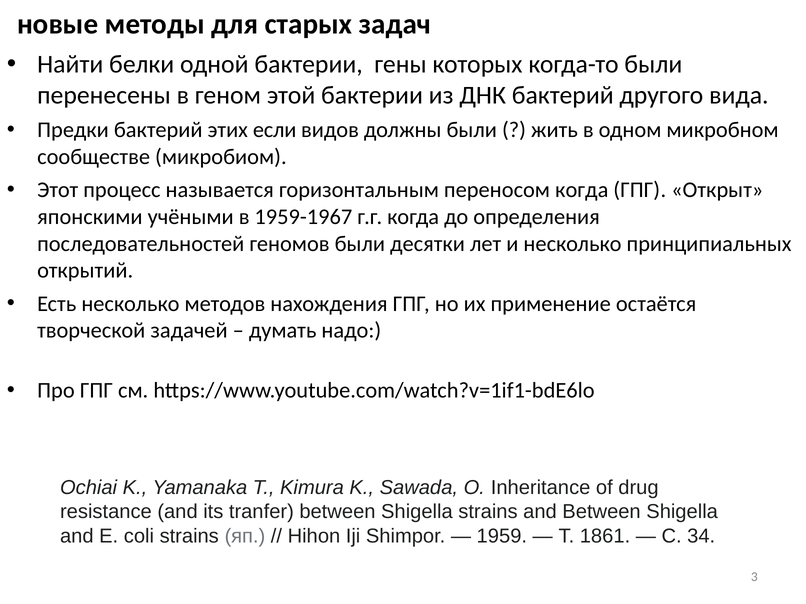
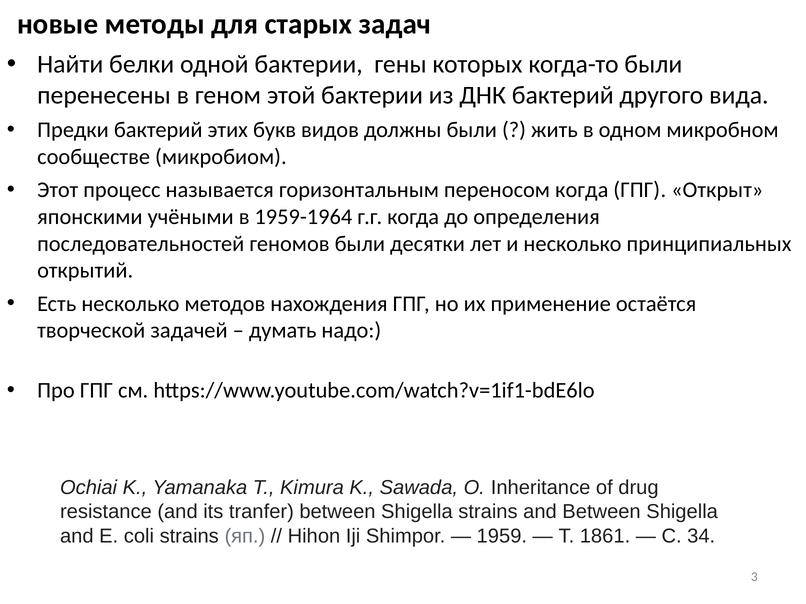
если: если -> букв
1959-1967: 1959-1967 -> 1959-1964
